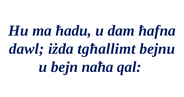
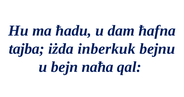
dawl: dawl -> tajba
tgħallimt: tgħallimt -> inberkuk
